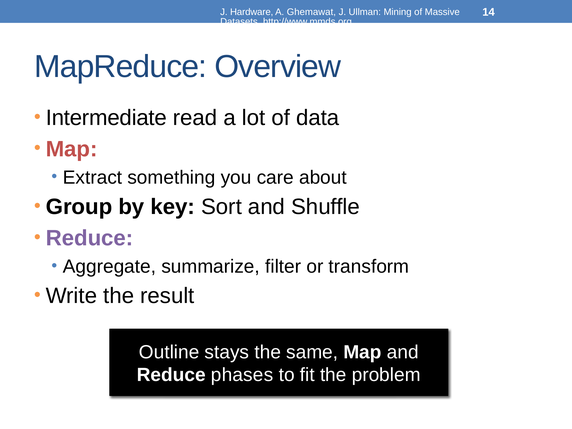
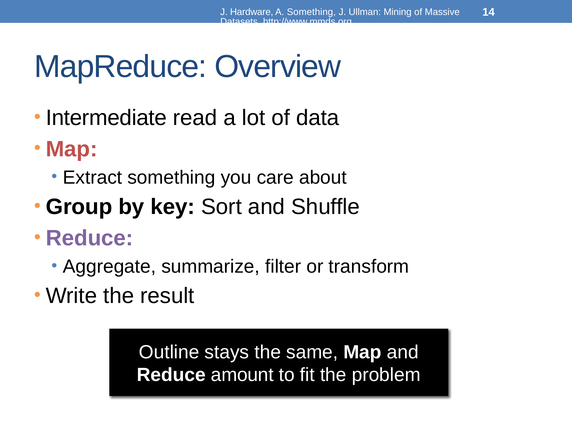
A Ghemawat: Ghemawat -> Something
phases: phases -> amount
